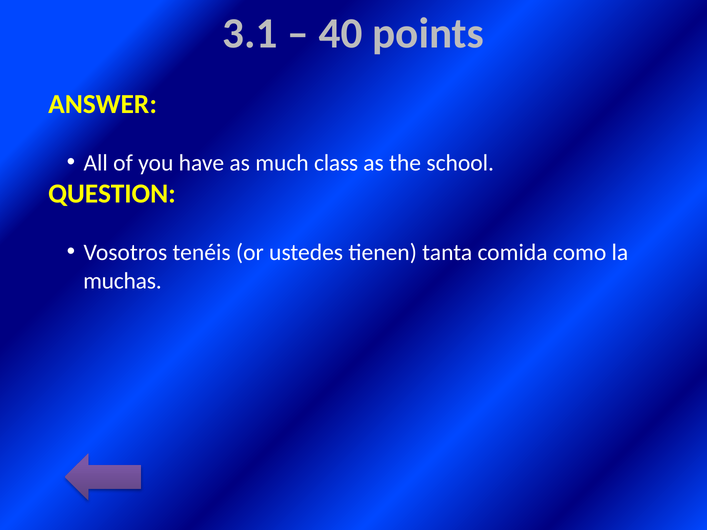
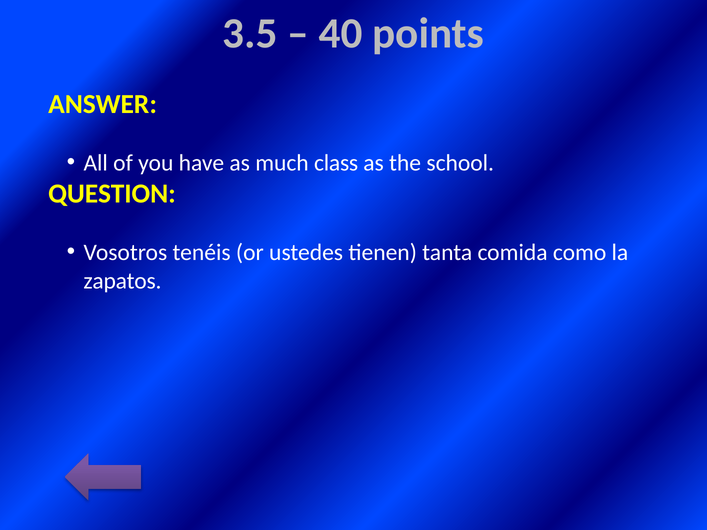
3.1: 3.1 -> 3.5
muchas: muchas -> zapatos
